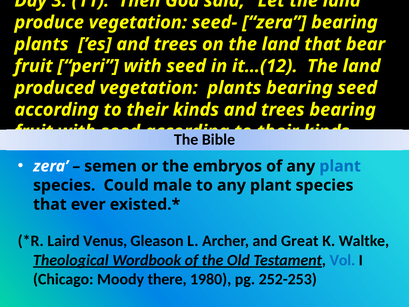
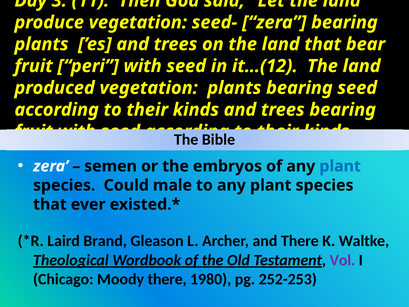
Venus: Venus -> Brand
and Great: Great -> There
Vol colour: blue -> purple
